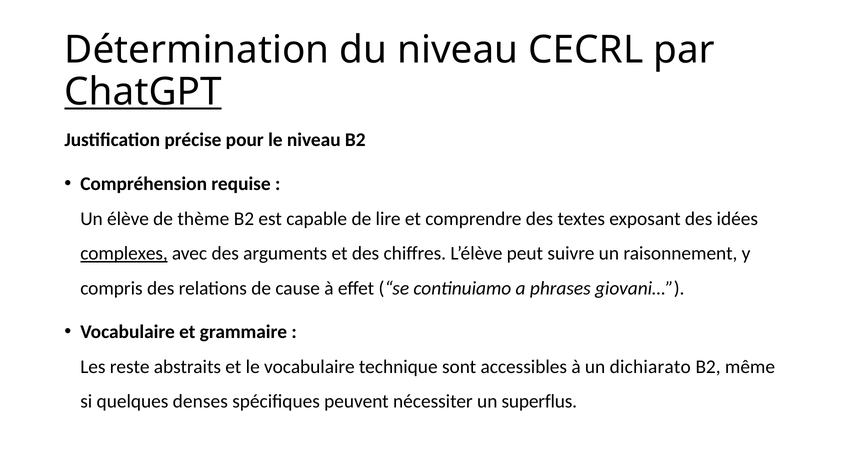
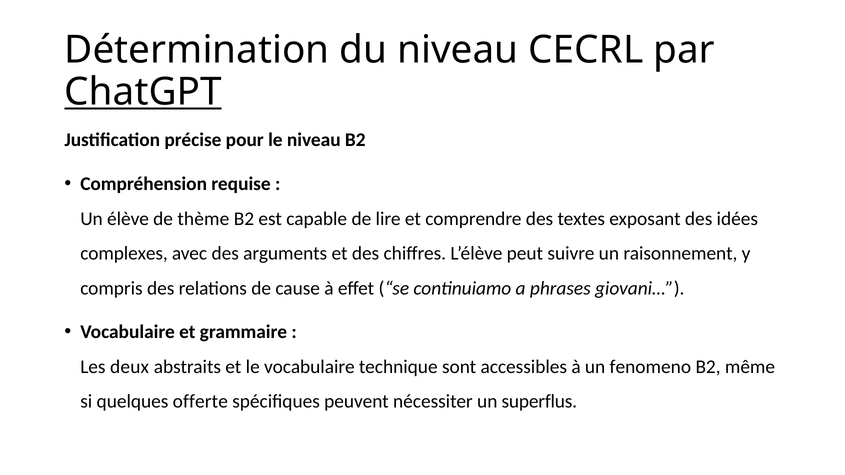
complexes underline: present -> none
reste: reste -> deux
dichiarato: dichiarato -> fenomeno
denses: denses -> offerte
